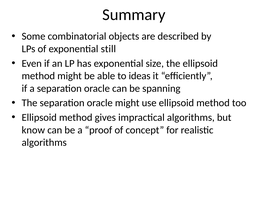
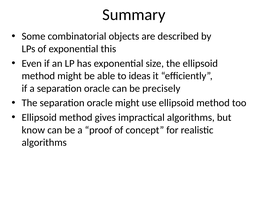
still: still -> this
spanning: spanning -> precisely
